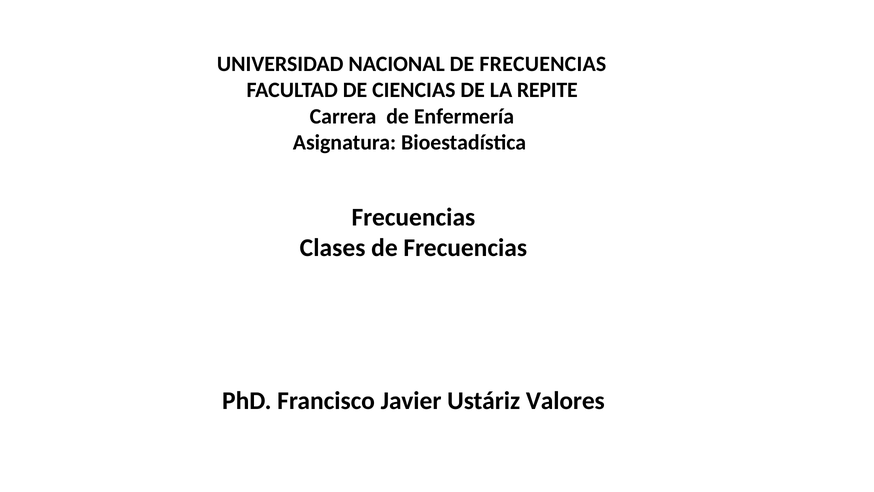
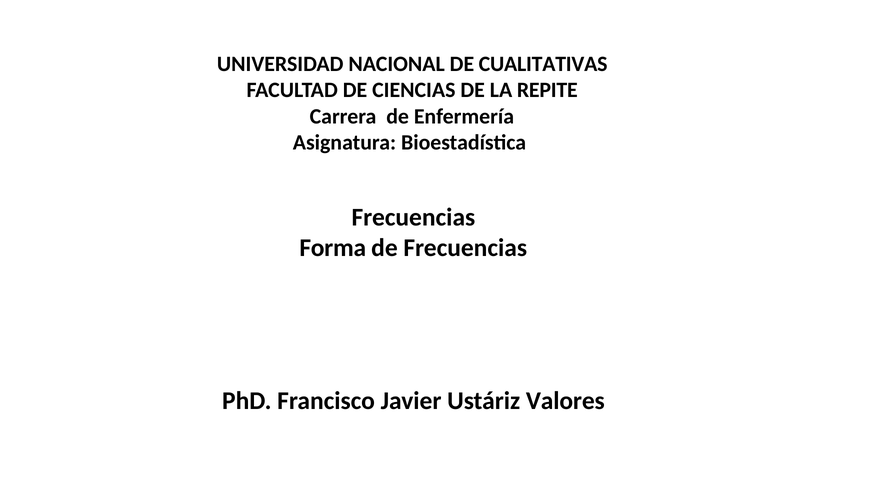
NACIONAL DE FRECUENCIAS: FRECUENCIAS -> CUALITATIVAS
Clases: Clases -> Forma
